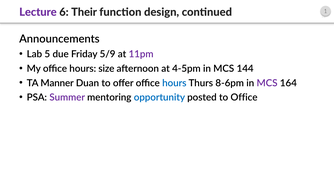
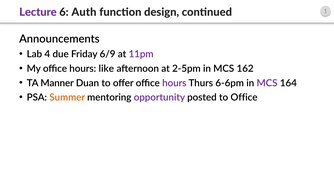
Their: Their -> Auth
5: 5 -> 4
5/9: 5/9 -> 6/9
size: size -> like
4-5pm: 4-5pm -> 2-5pm
144: 144 -> 162
hours at (174, 83) colour: blue -> purple
8-6pm: 8-6pm -> 6-6pm
Summer colour: purple -> orange
opportunity colour: blue -> purple
